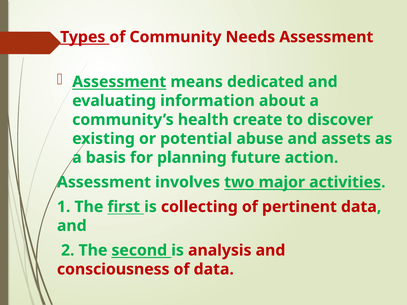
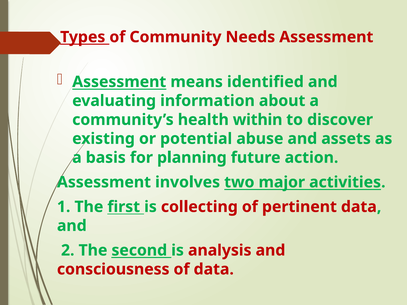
dedicated: dedicated -> identified
create: create -> within
